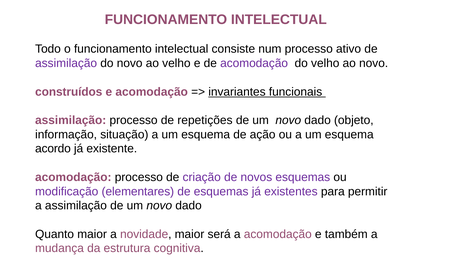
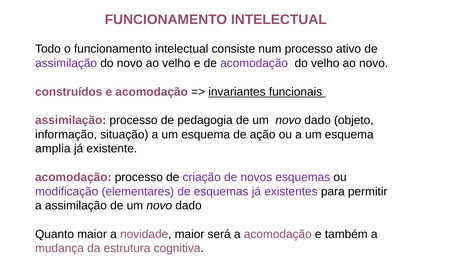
repetições: repetições -> pedagogia
acordo: acordo -> amplia
